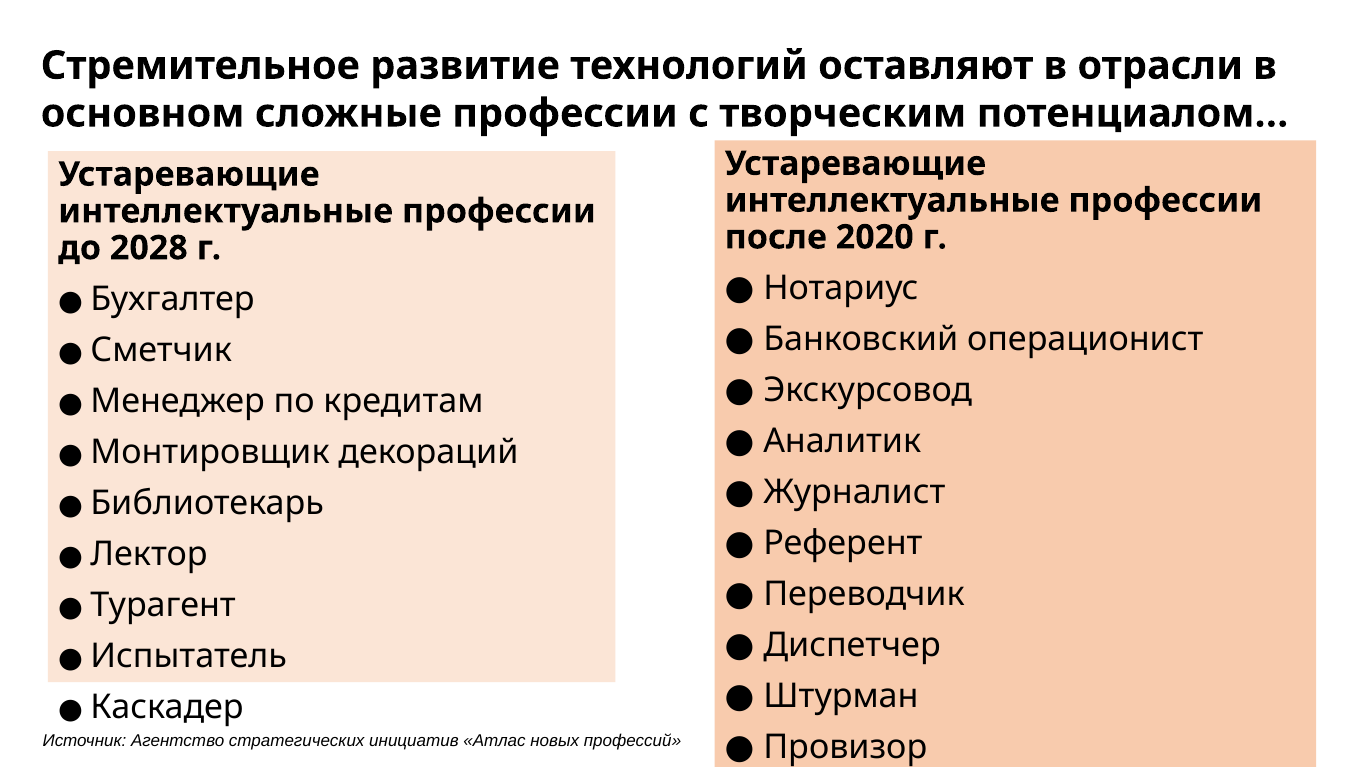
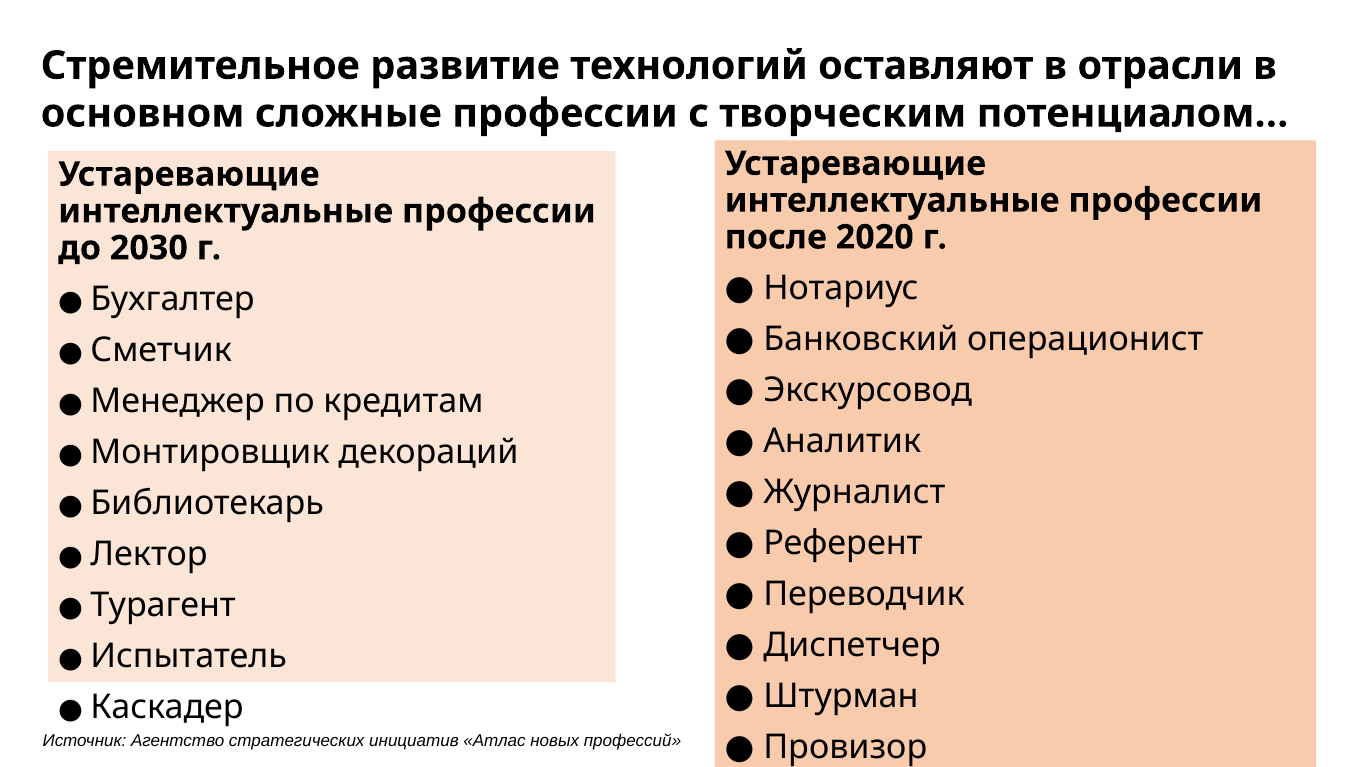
2028: 2028 -> 2030
